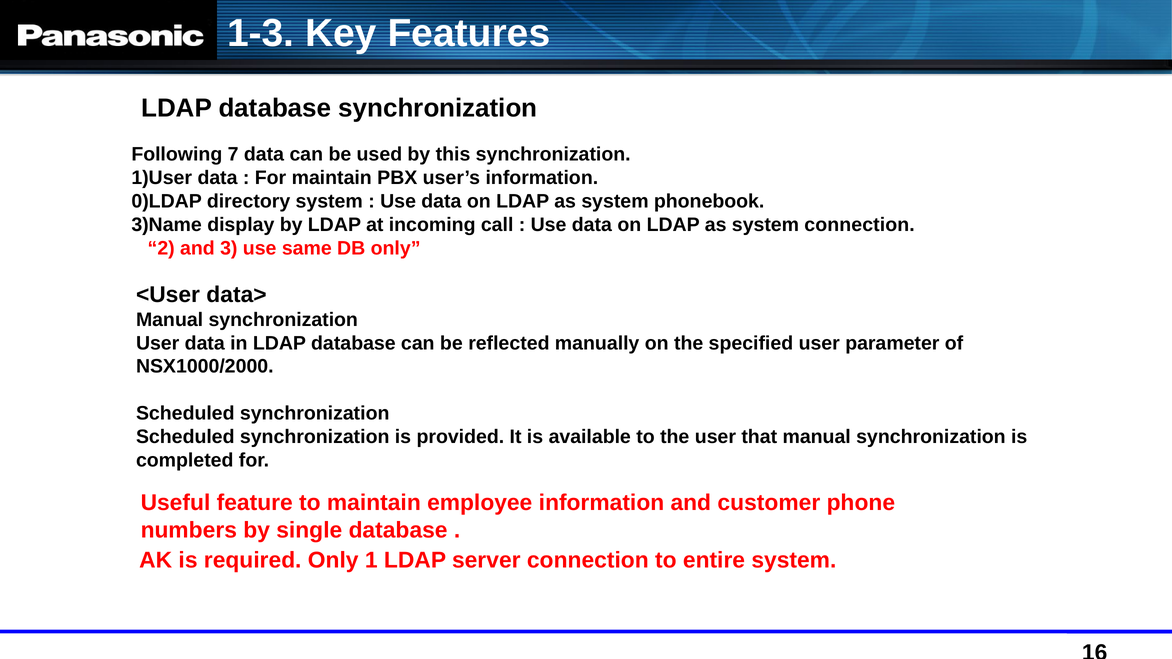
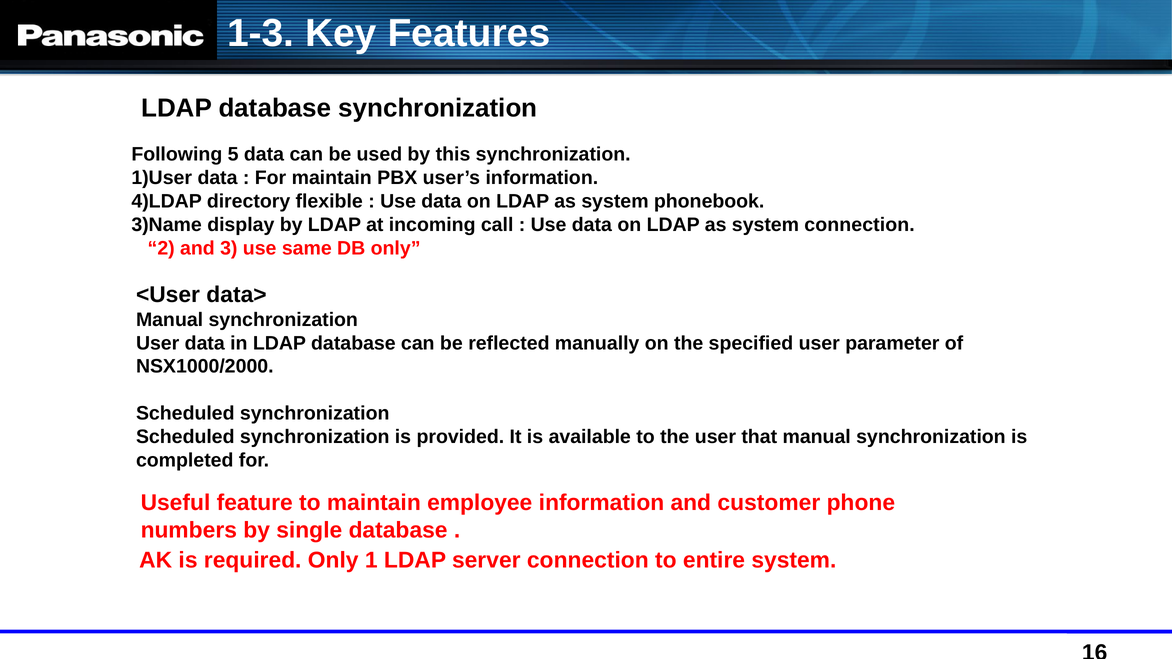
7: 7 -> 5
0)LDAP: 0)LDAP -> 4)LDAP
directory system: system -> flexible
